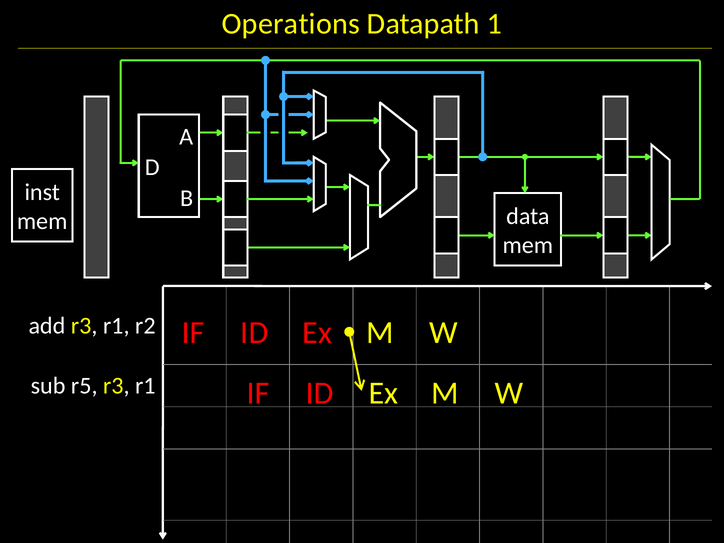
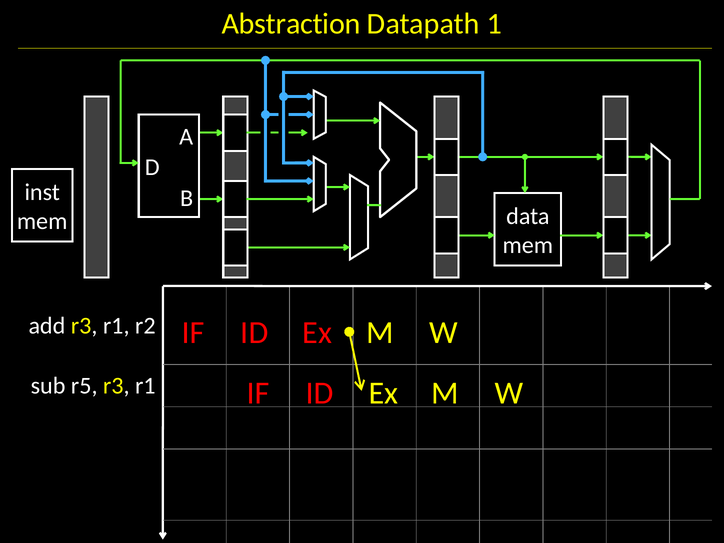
Operations: Operations -> Abstraction
